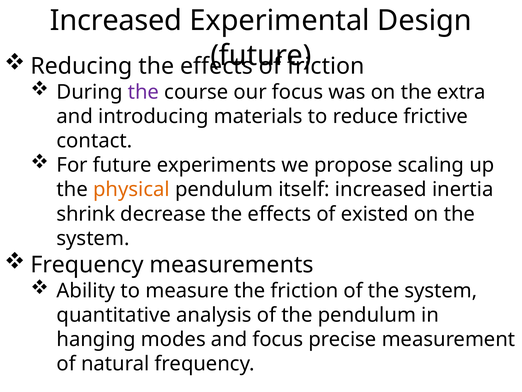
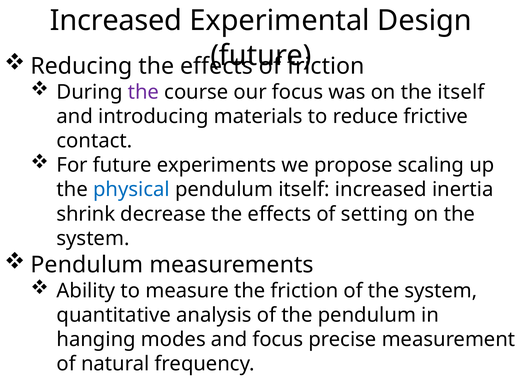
the extra: extra -> itself
physical colour: orange -> blue
existed: existed -> setting
Frequency at (87, 264): Frequency -> Pendulum
